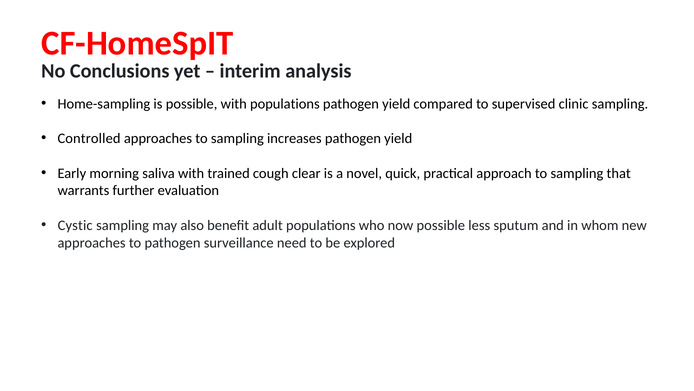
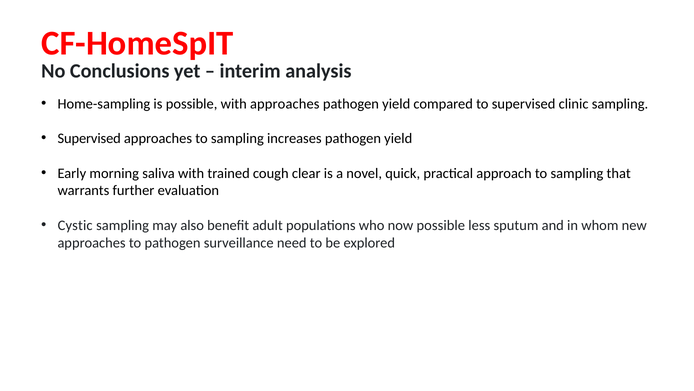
with populations: populations -> approaches
Controlled at (89, 138): Controlled -> Supervised
